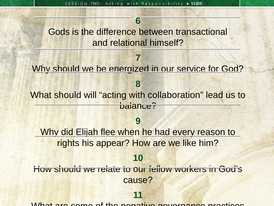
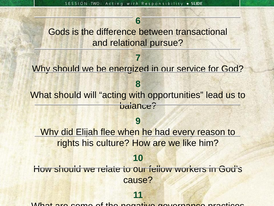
himself: himself -> pursue
collaboration: collaboration -> opportunities
appear: appear -> culture
